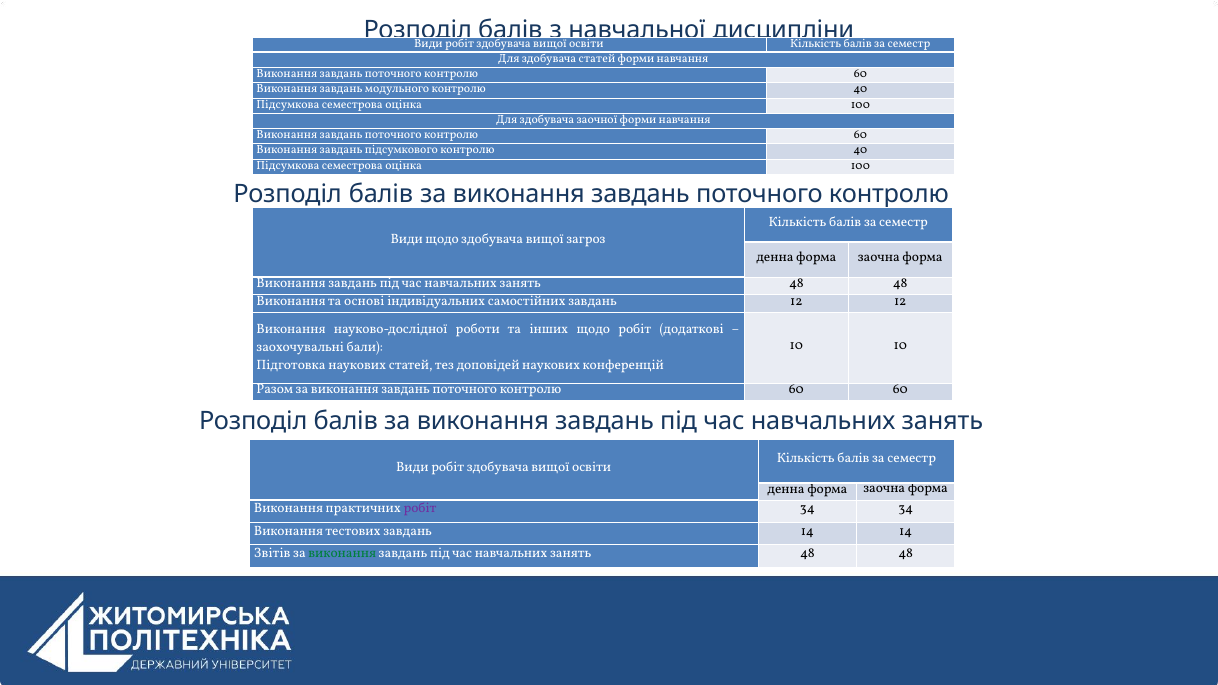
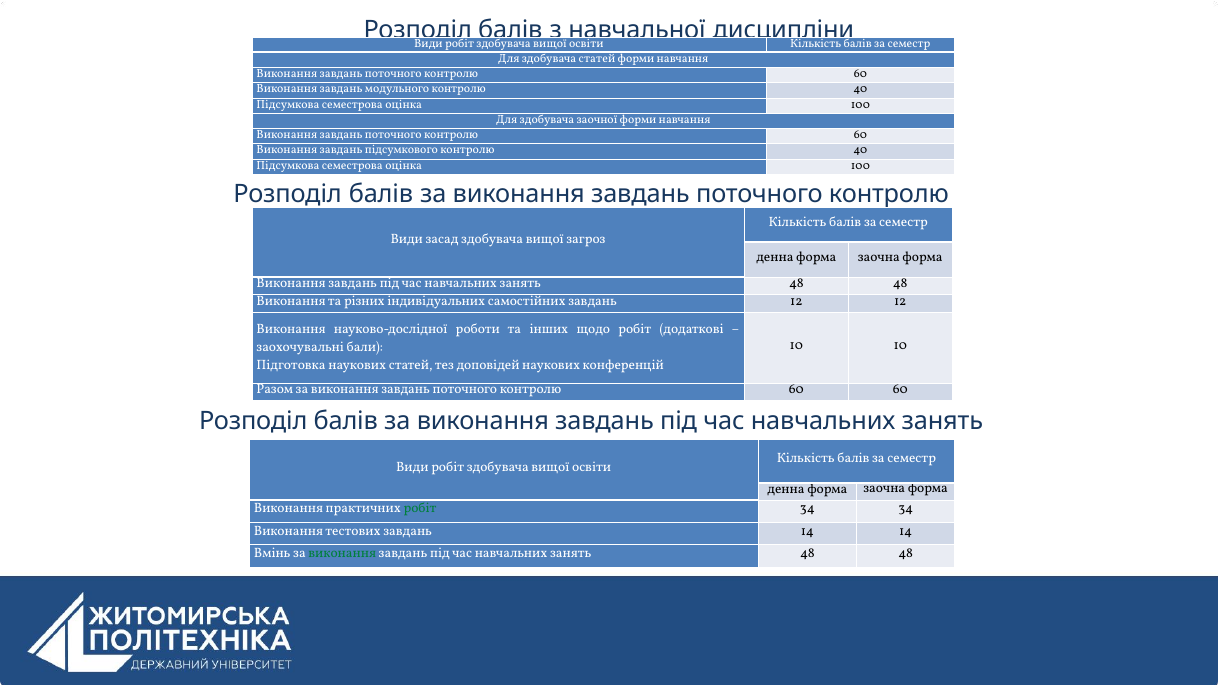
Види щодо: щодо -> засад
основі: основі -> різних
робіт at (420, 508) colour: purple -> green
Звітів: Звітів -> Вмінь
